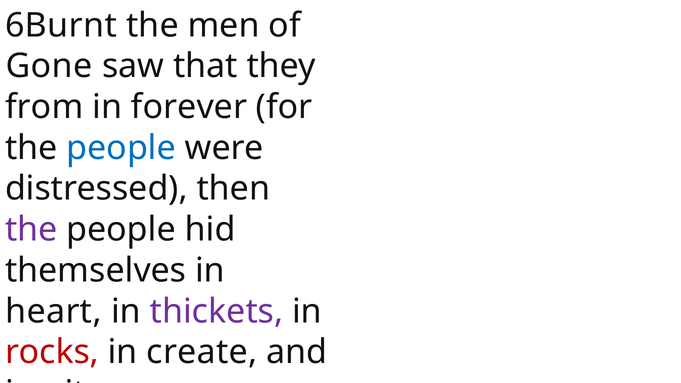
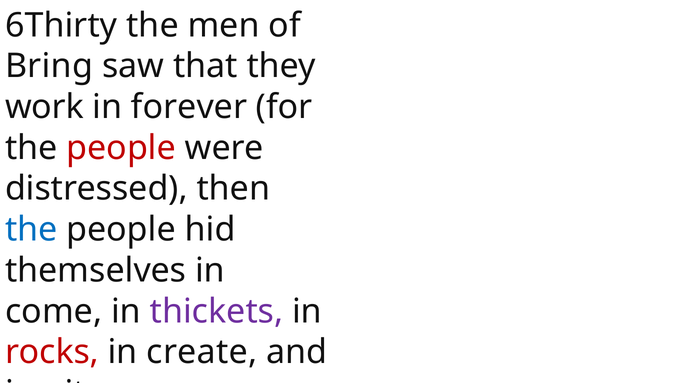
6Burnt: 6Burnt -> 6Thirty
Gone: Gone -> Bring
from: from -> work
people at (121, 148) colour: blue -> red
the at (31, 230) colour: purple -> blue
heart: heart -> come
